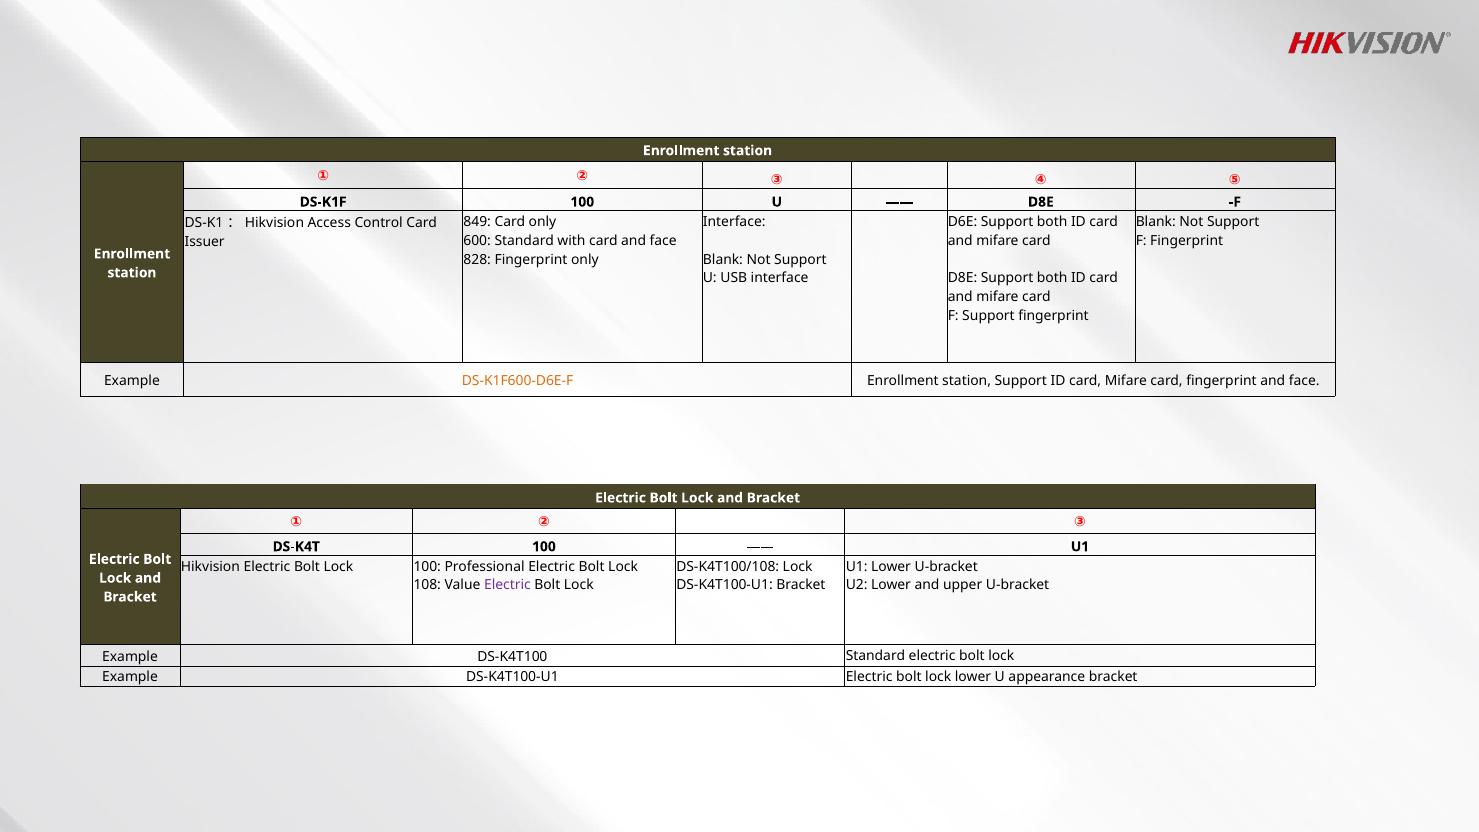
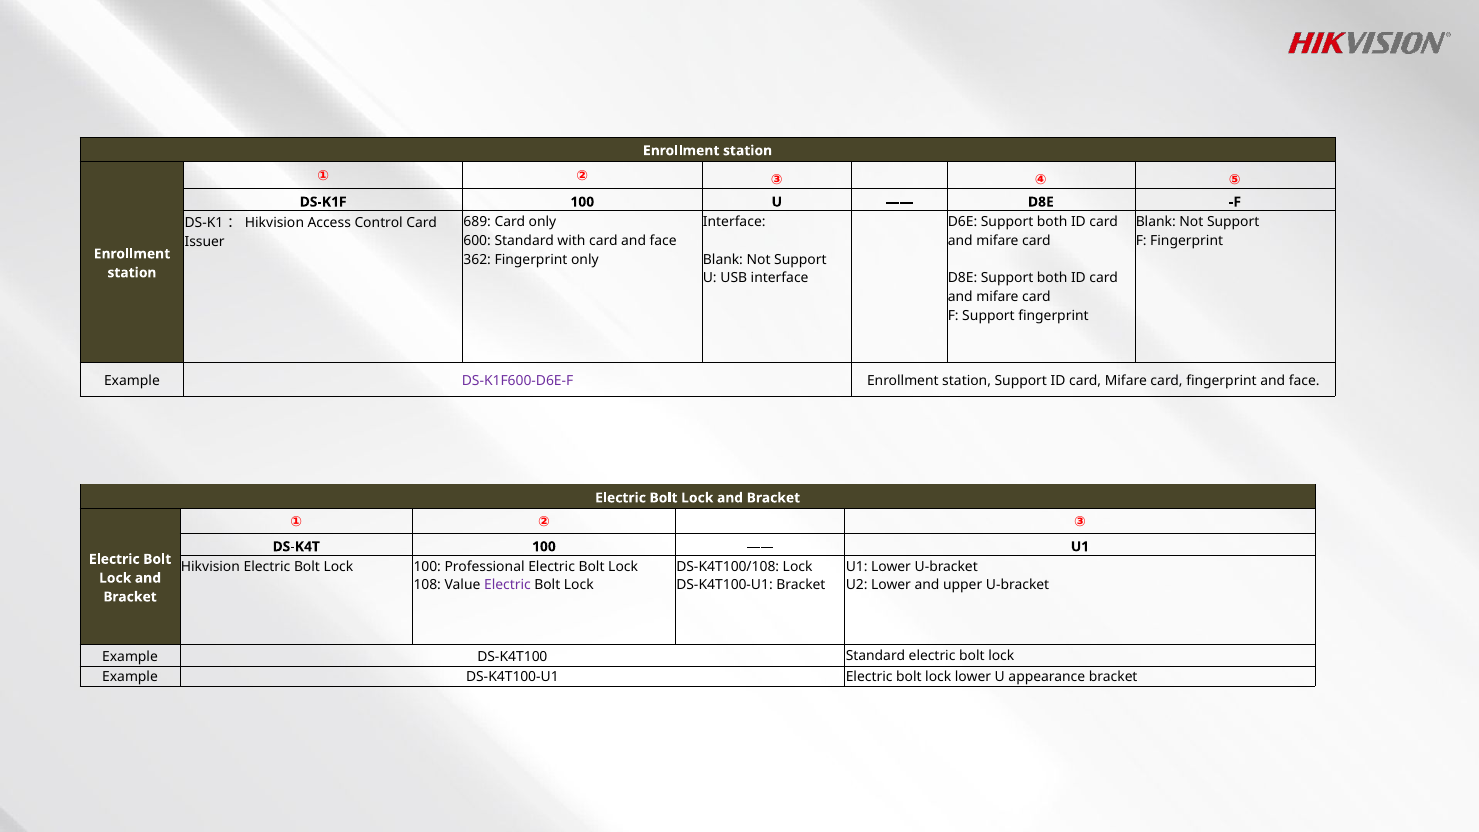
849: 849 -> 689
828: 828 -> 362
DS-K1F600-D6E-F colour: orange -> purple
